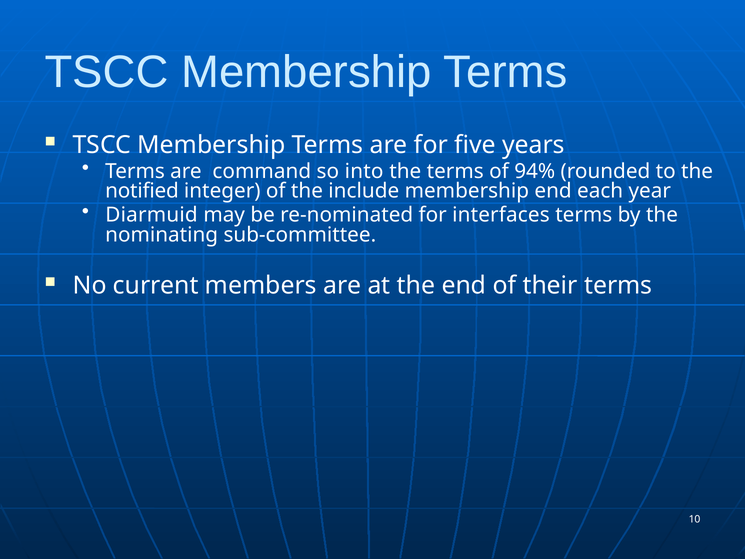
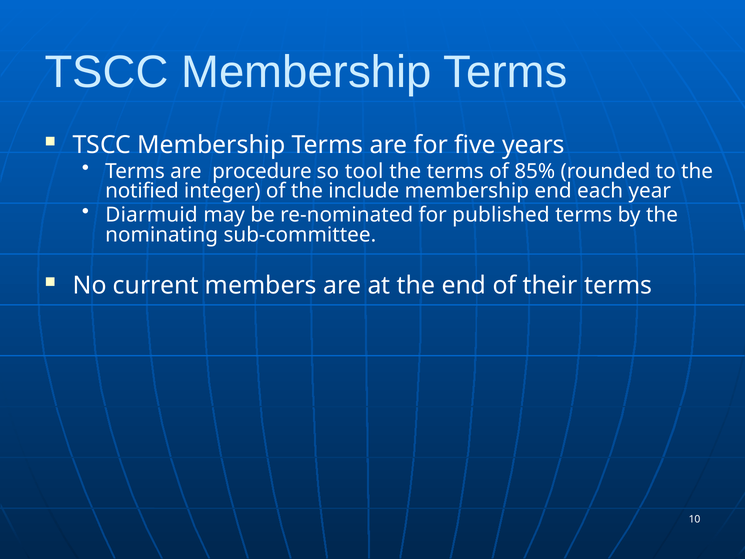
command: command -> procedure
into: into -> tool
94%: 94% -> 85%
interfaces: interfaces -> published
